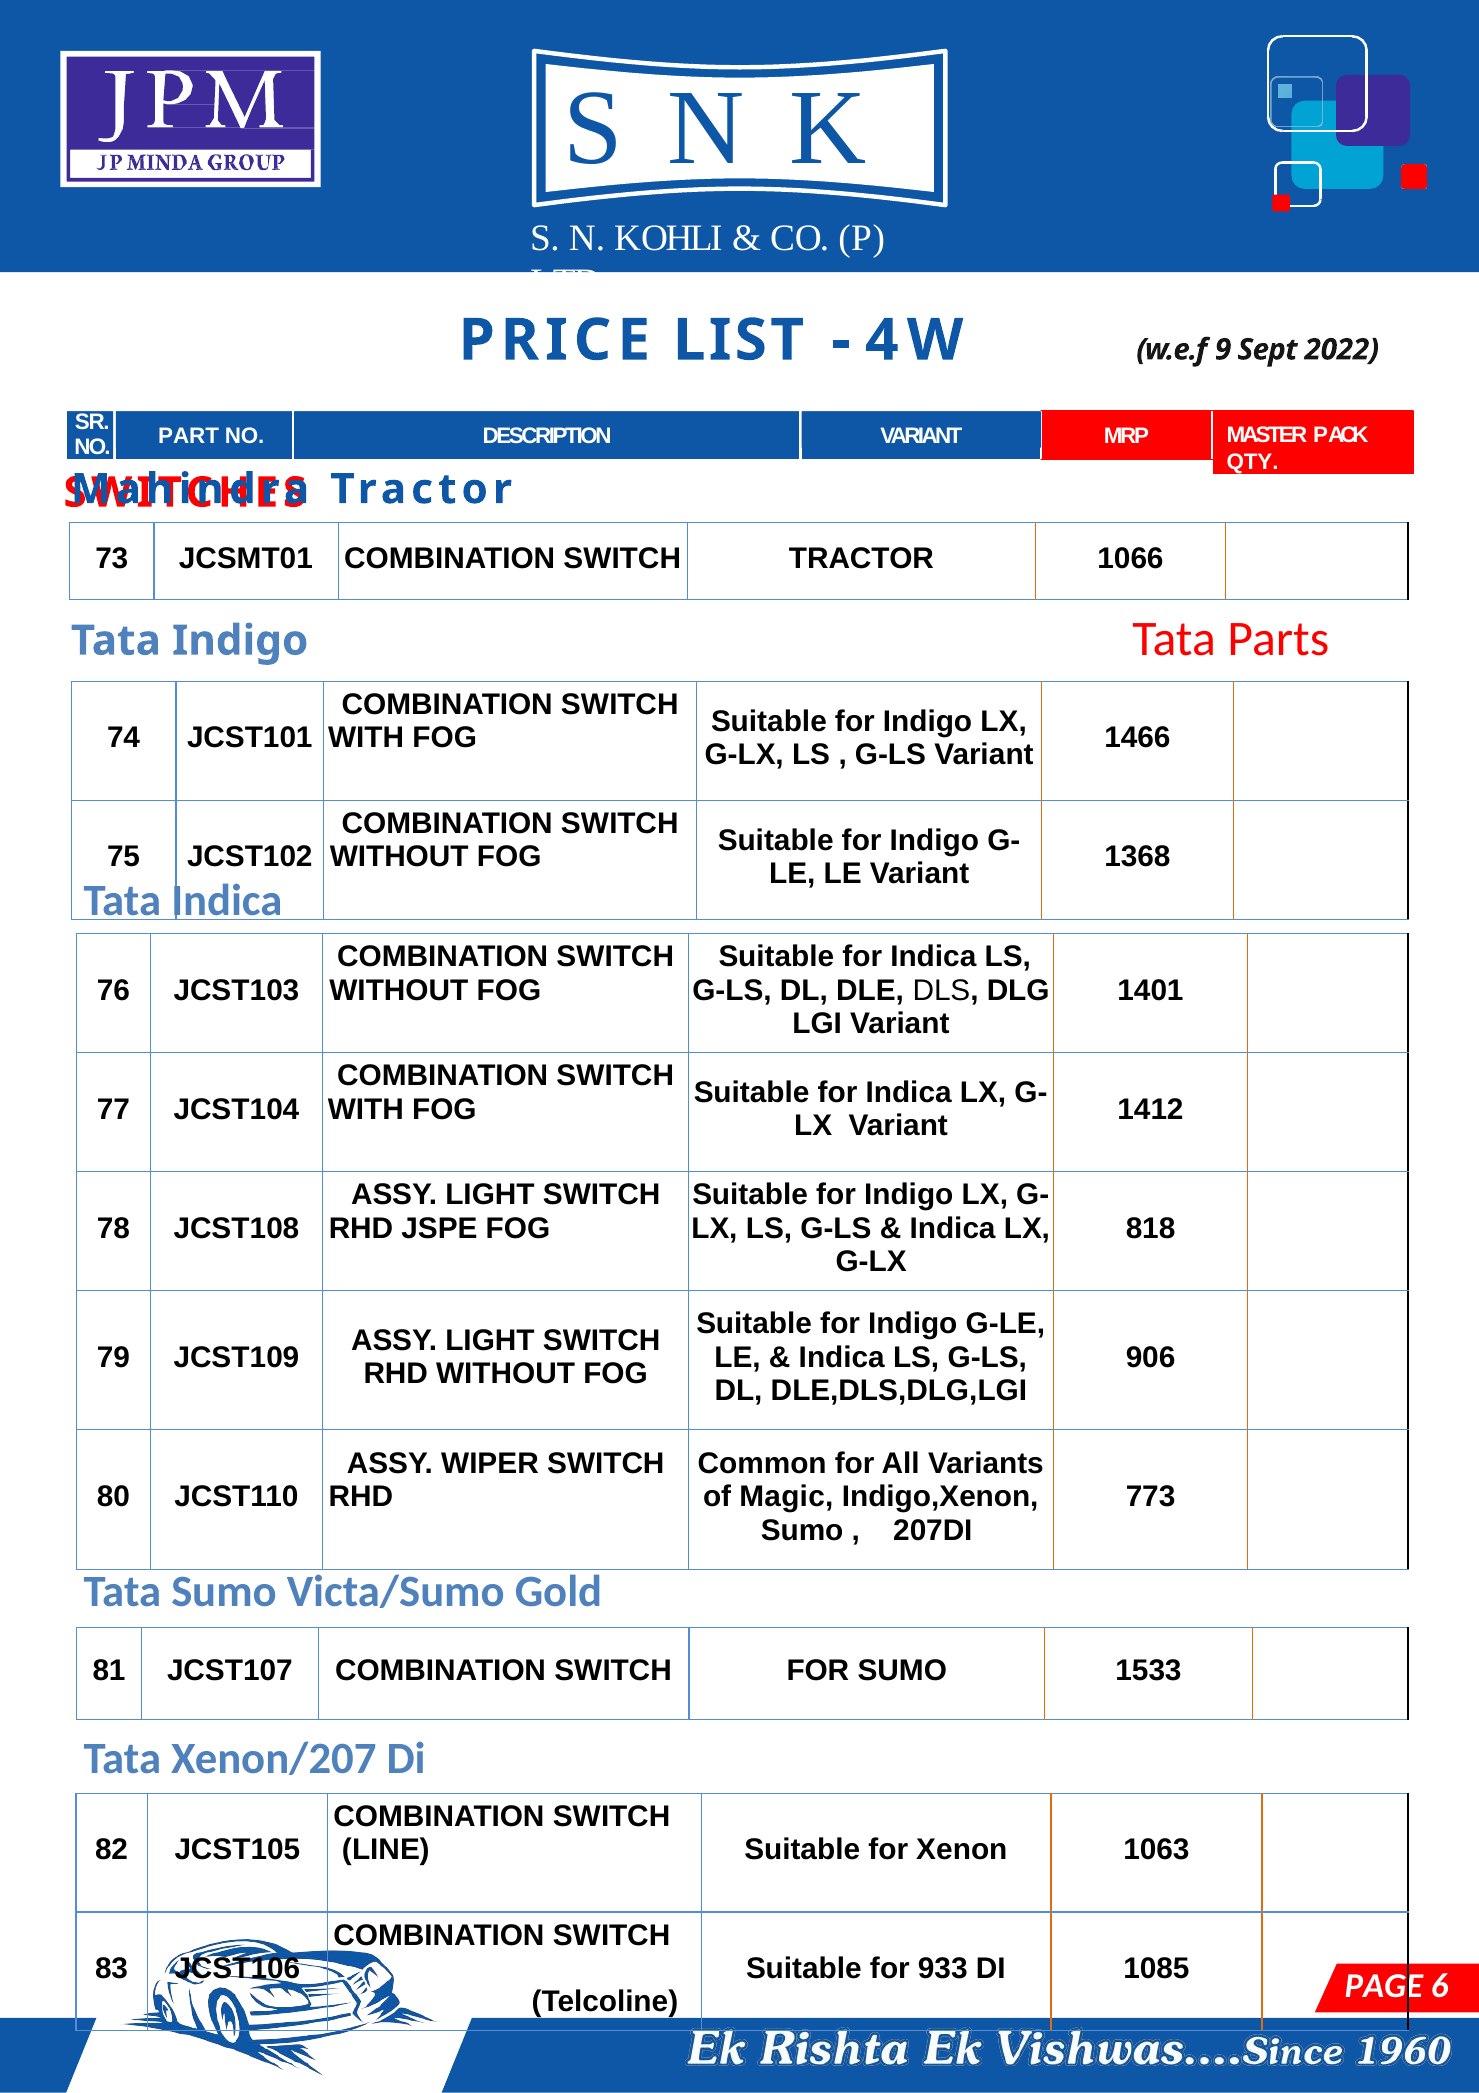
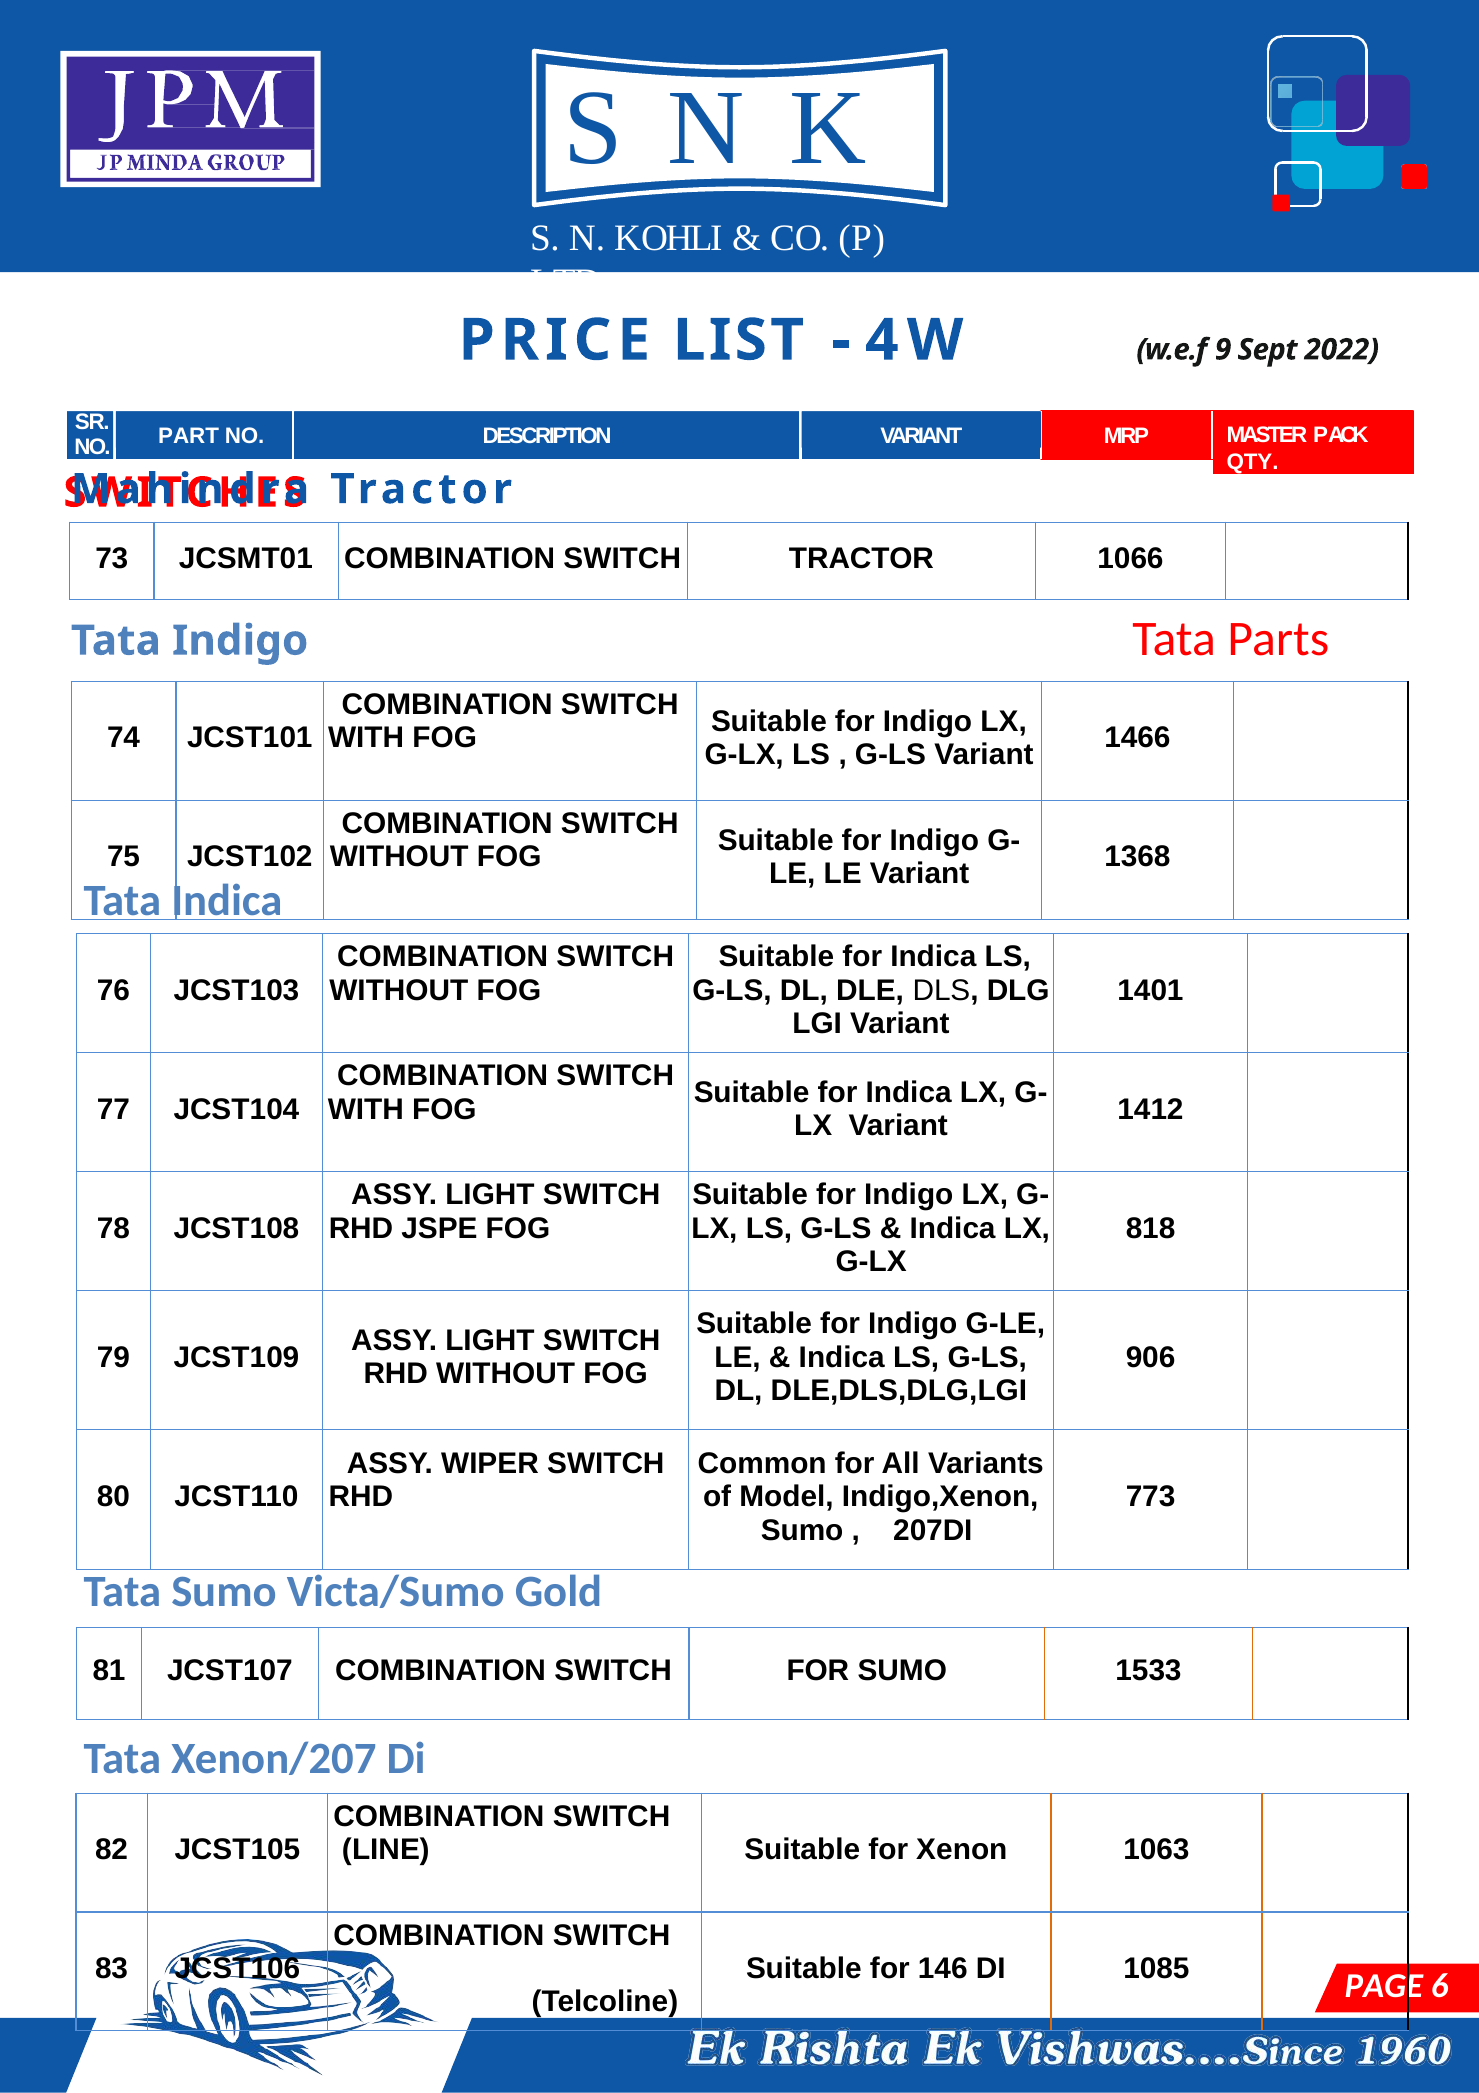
Magic: Magic -> Model
933: 933 -> 146
